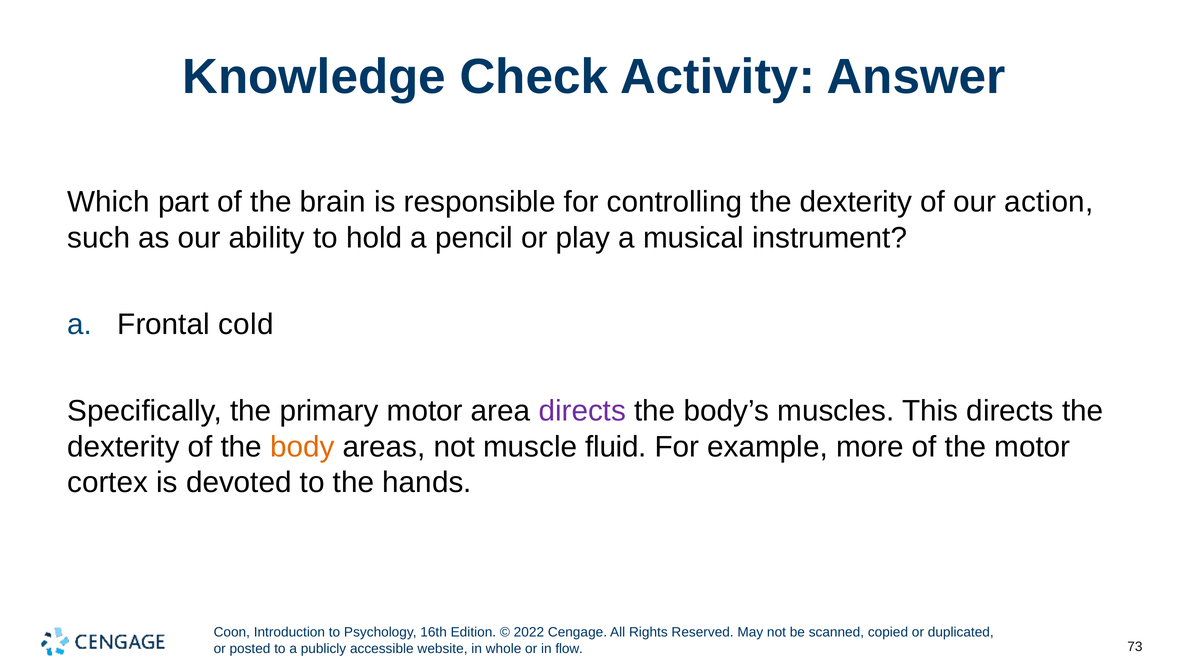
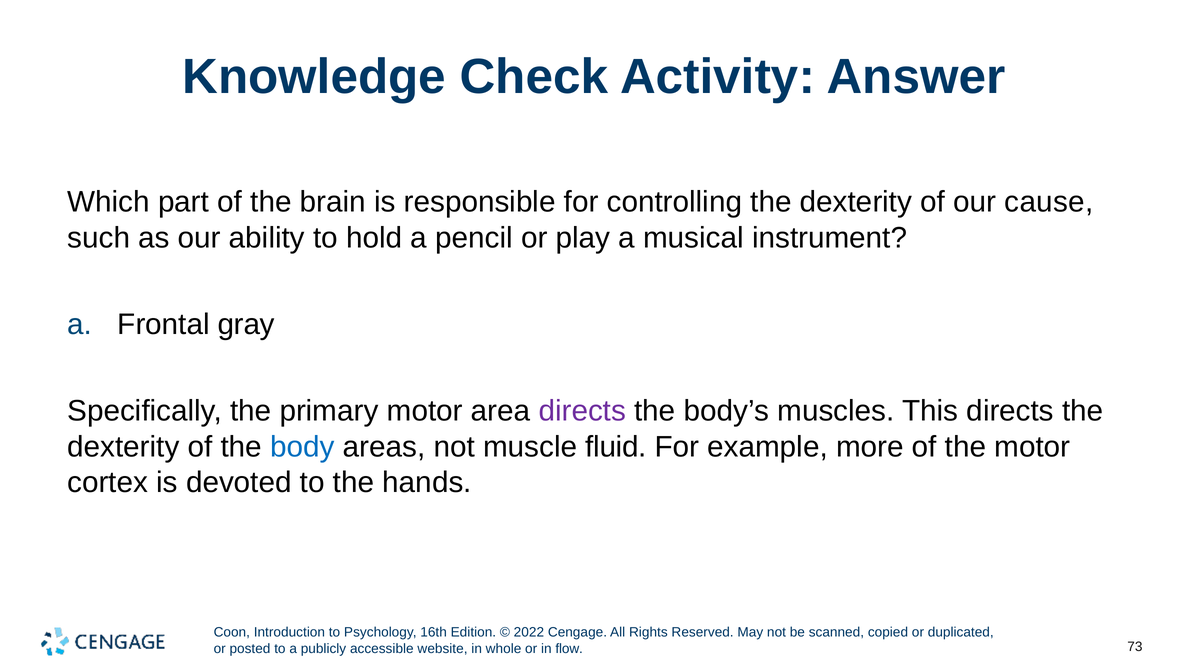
action: action -> cause
cold: cold -> gray
body colour: orange -> blue
